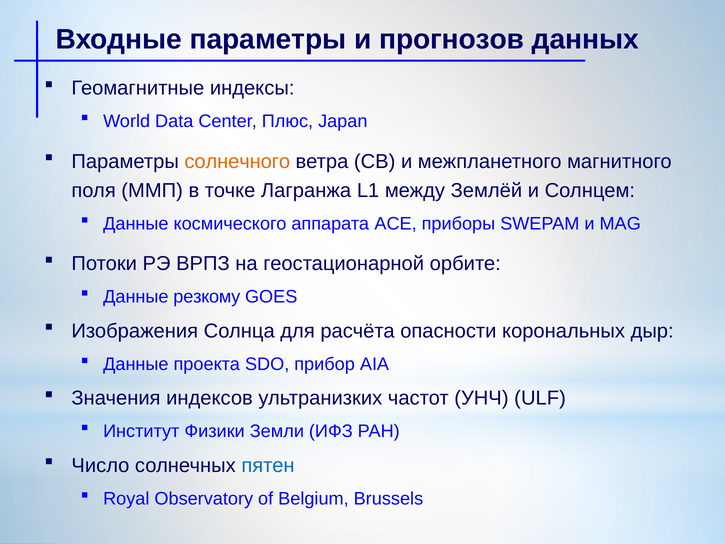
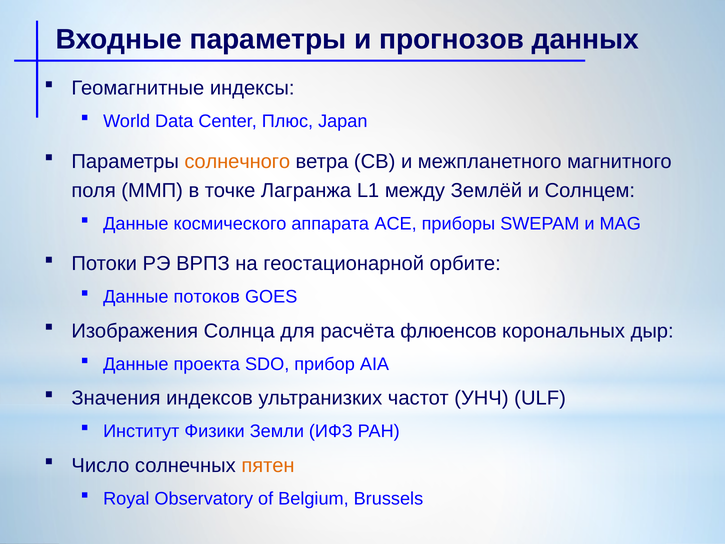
резкому: резкому -> потоков
опасности: опасности -> флюенсов
пятен colour: blue -> orange
